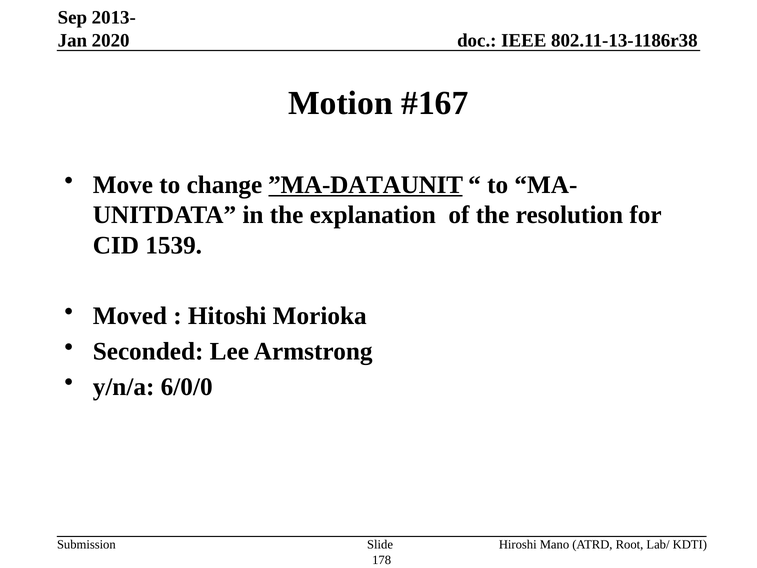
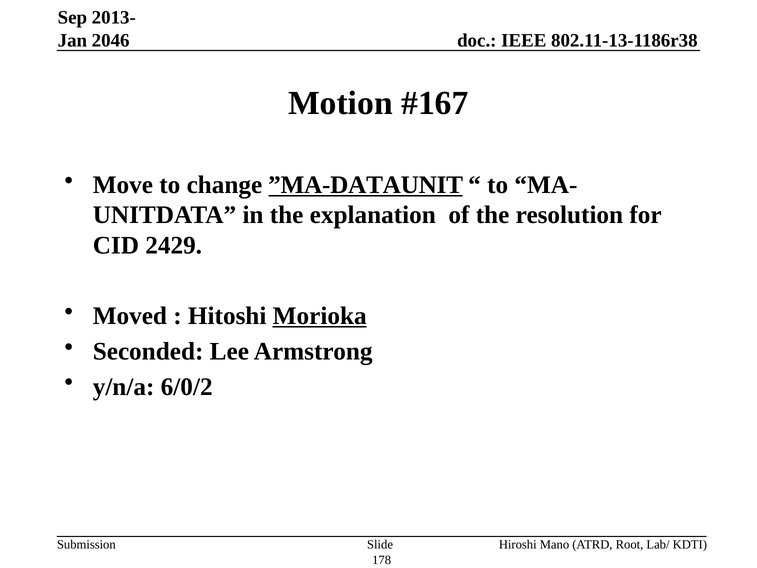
2020: 2020 -> 2046
1539: 1539 -> 2429
Morioka underline: none -> present
6/0/0: 6/0/0 -> 6/0/2
